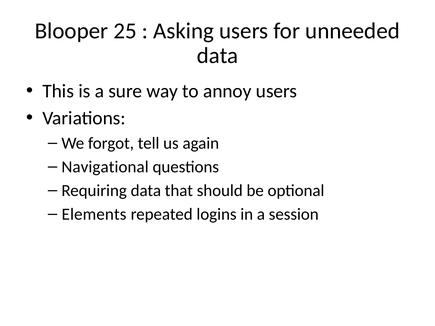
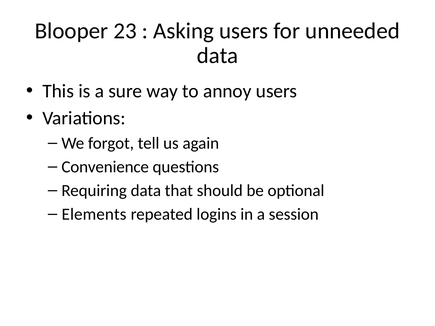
25: 25 -> 23
Navigational: Navigational -> Convenience
